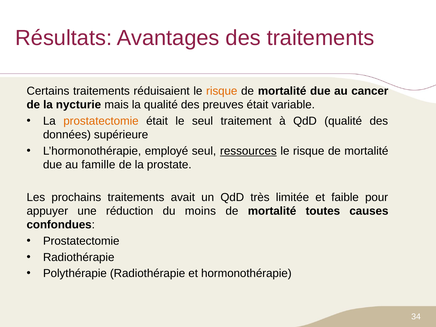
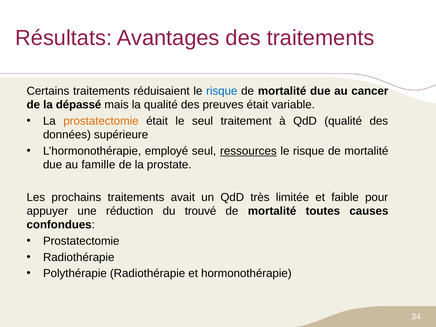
risque at (222, 91) colour: orange -> blue
nycturie: nycturie -> dépassé
moins: moins -> trouvé
